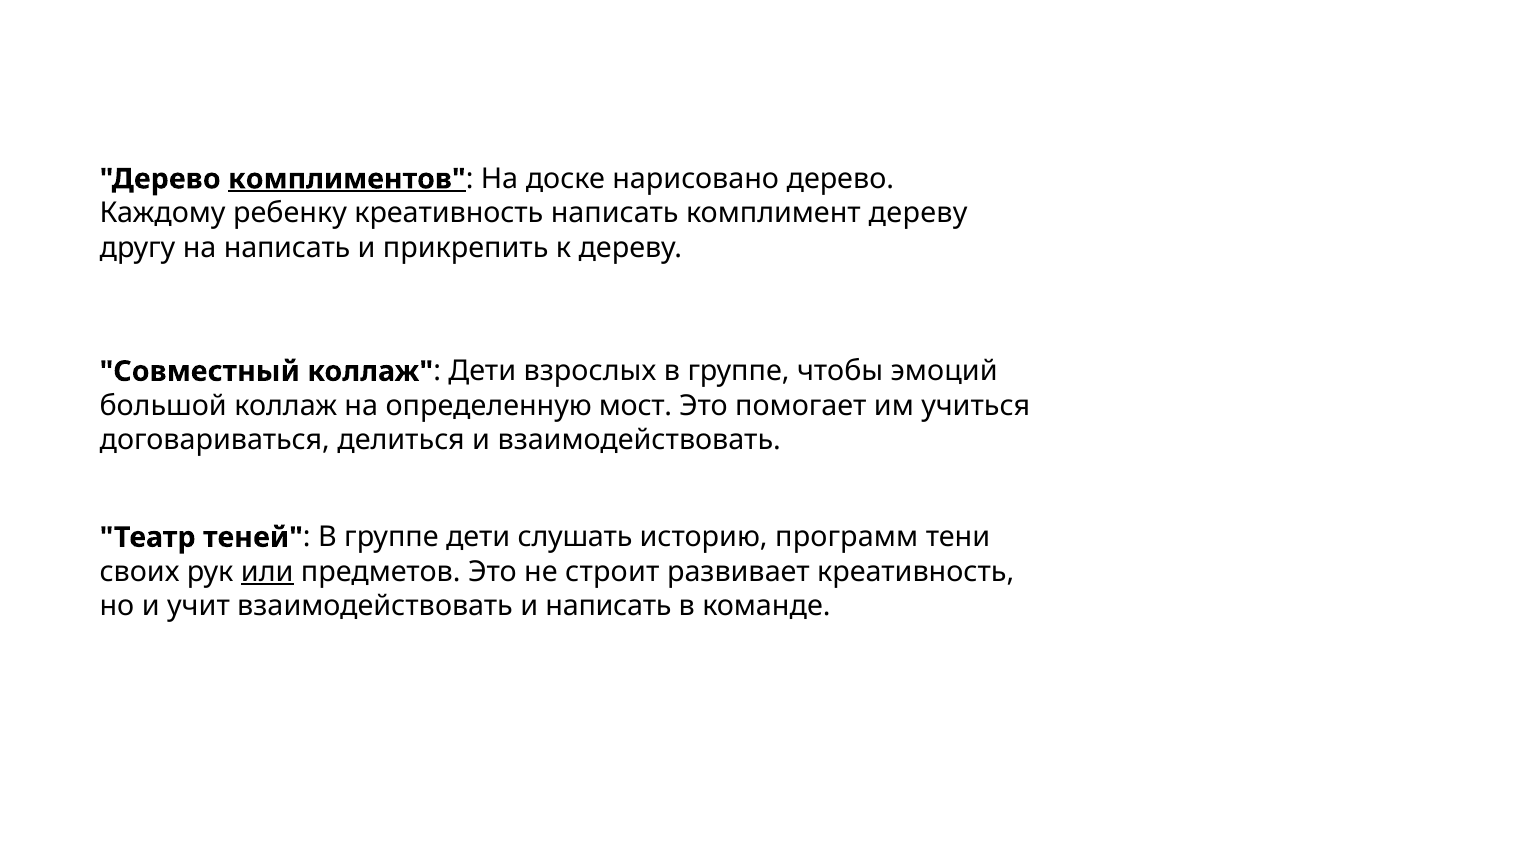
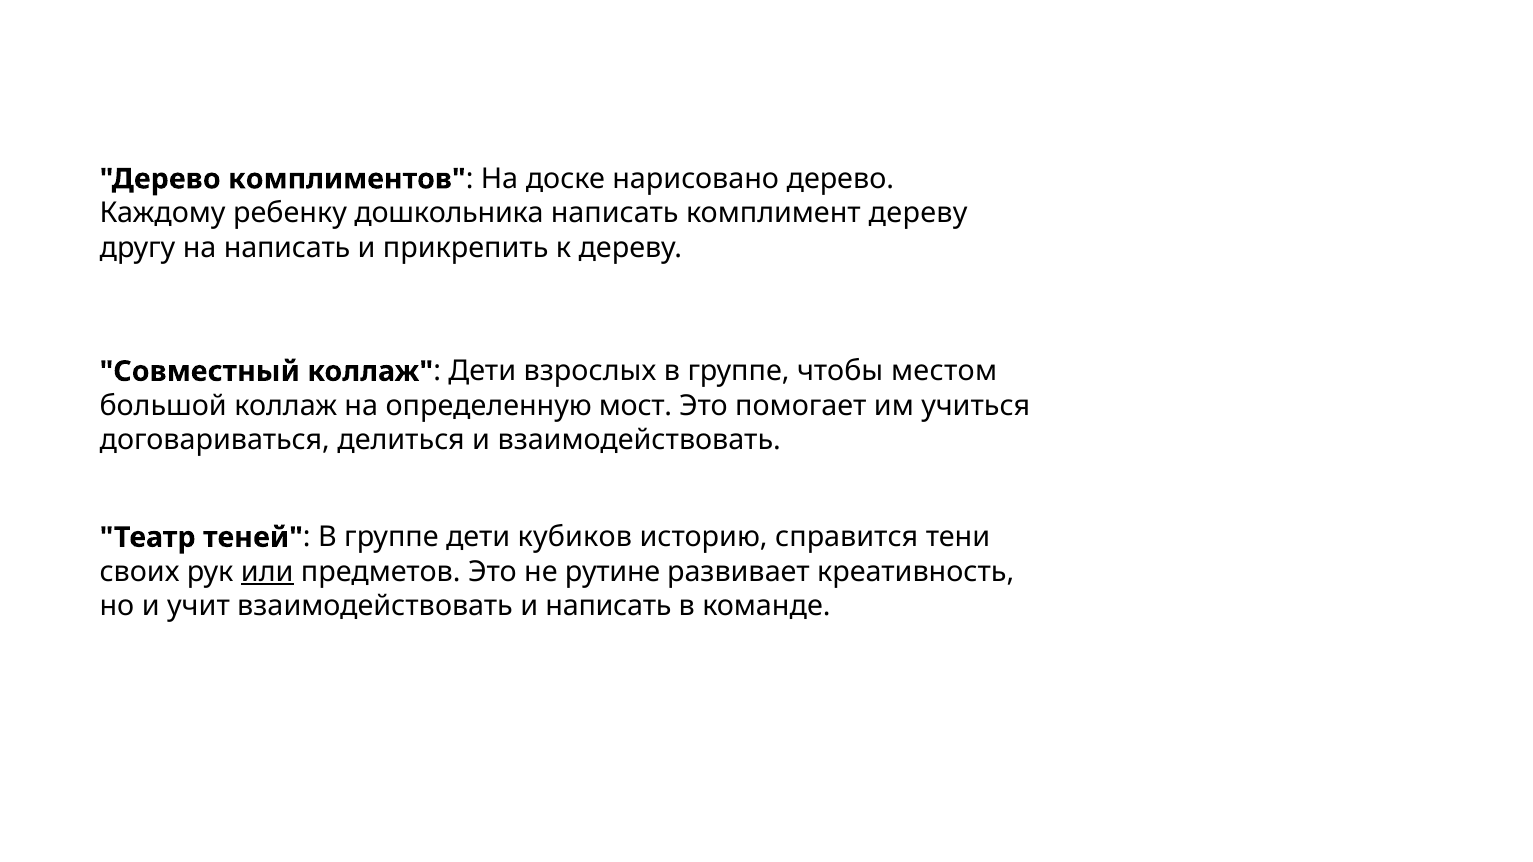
комплиментов underline: present -> none
ребенку креативность: креативность -> дошкольника
эмоций: эмоций -> местом
слушать: слушать -> кубиков
программ: программ -> справится
строит: строит -> рутине
